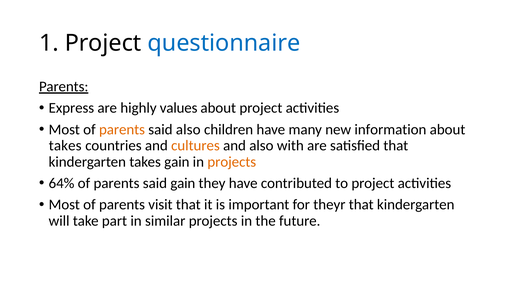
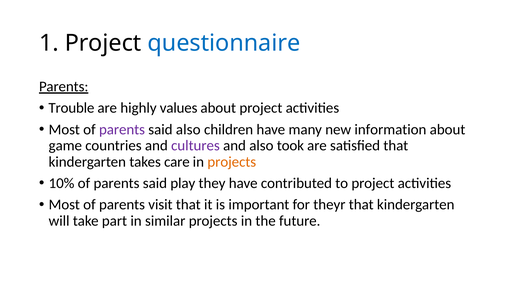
Express: Express -> Trouble
parents at (122, 130) colour: orange -> purple
takes at (65, 146): takes -> game
cultures colour: orange -> purple
with: with -> took
takes gain: gain -> care
64%: 64% -> 10%
said gain: gain -> play
